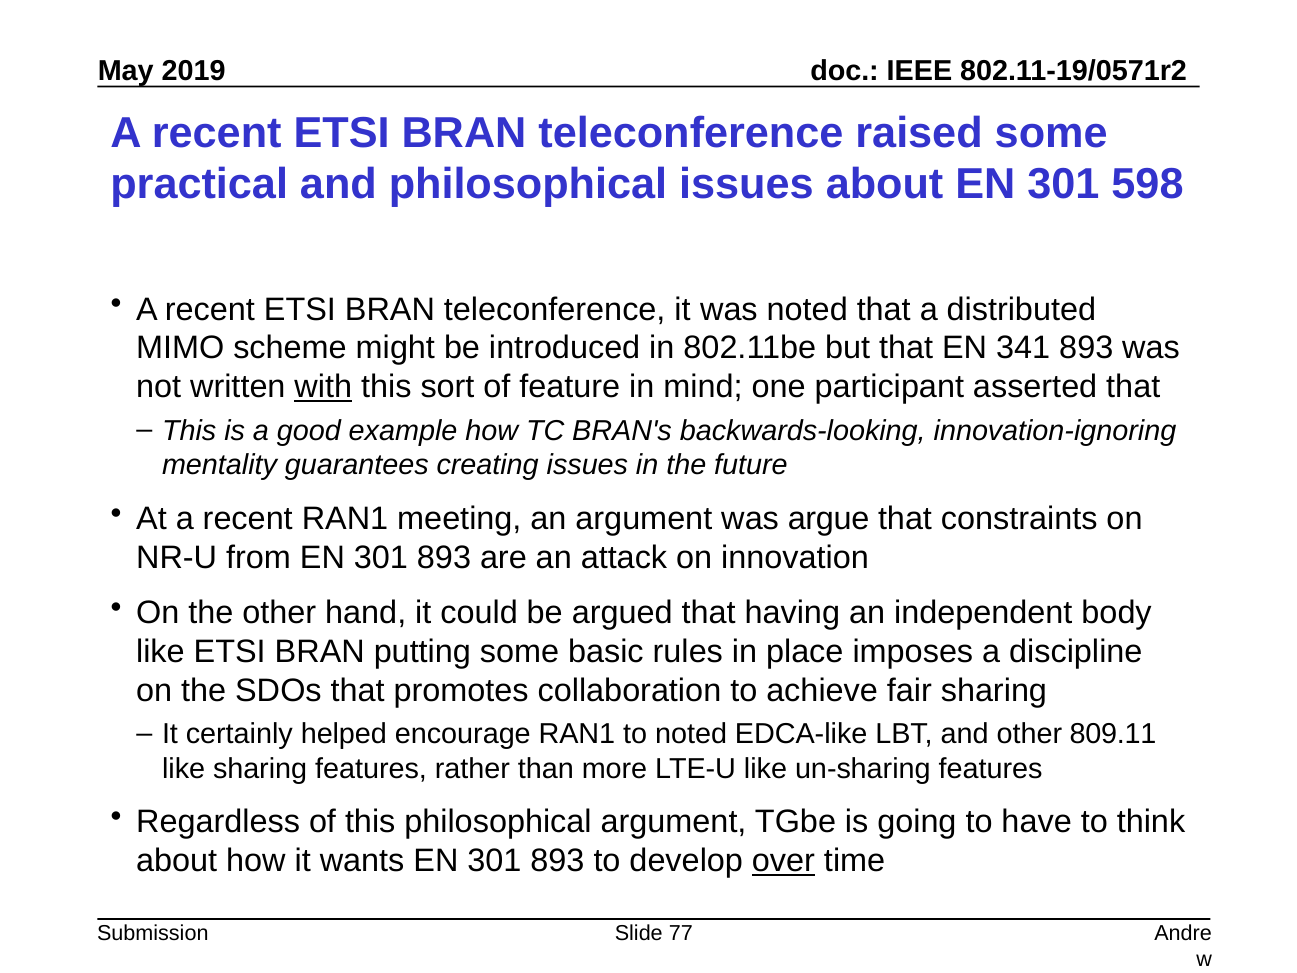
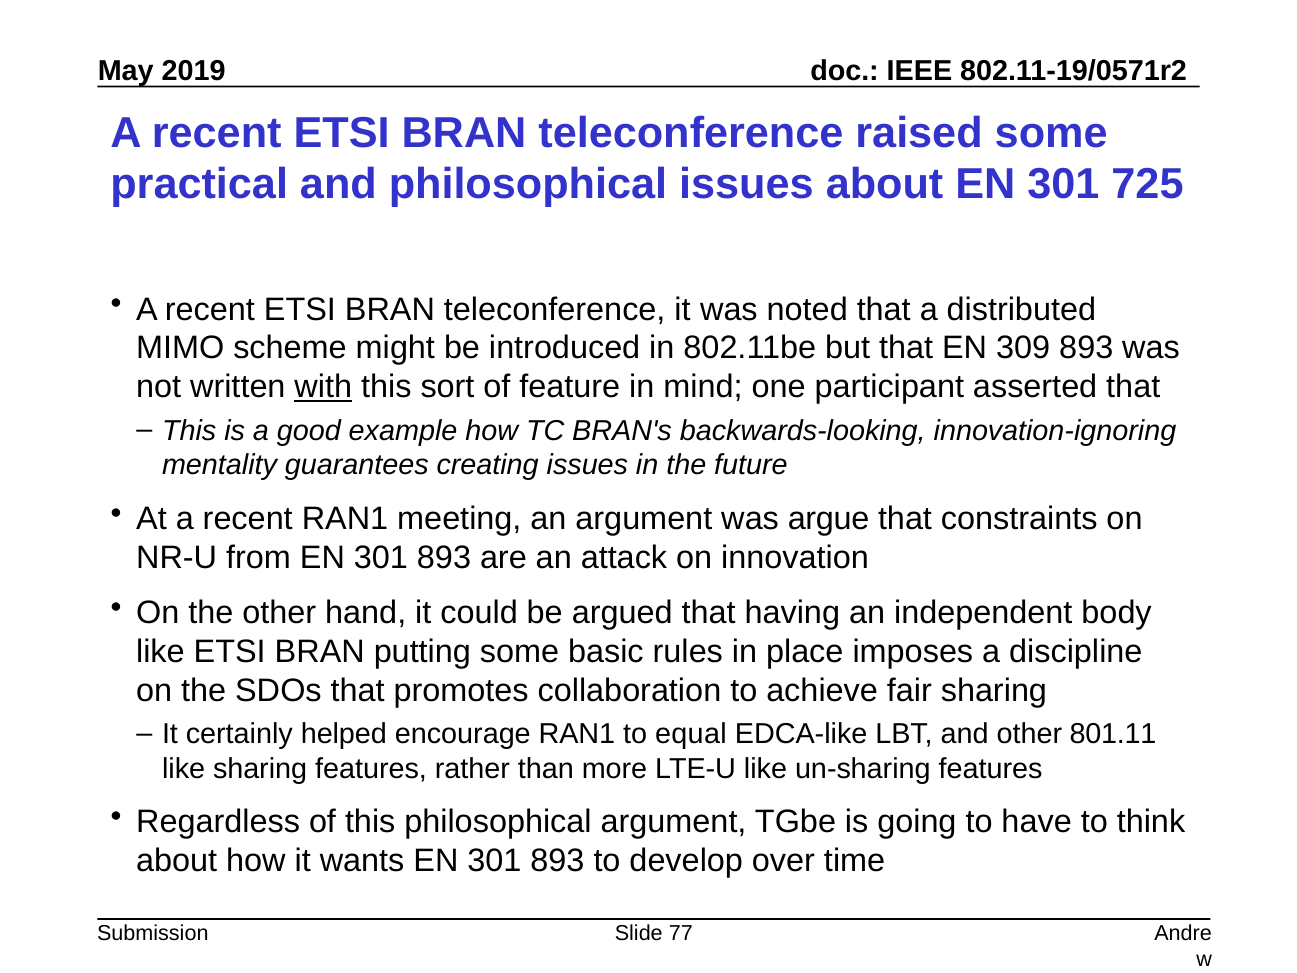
598: 598 -> 725
341: 341 -> 309
to noted: noted -> equal
809.11: 809.11 -> 801.11
over underline: present -> none
